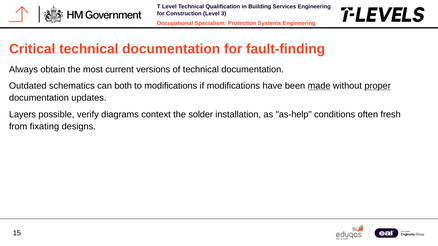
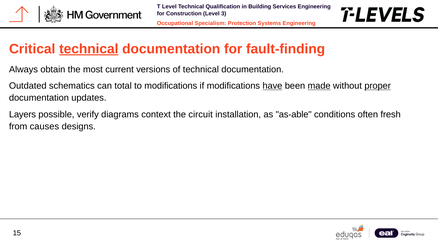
technical at (89, 49) underline: none -> present
both: both -> total
have underline: none -> present
solder: solder -> circuit
as-help: as-help -> as-able
fixating: fixating -> causes
